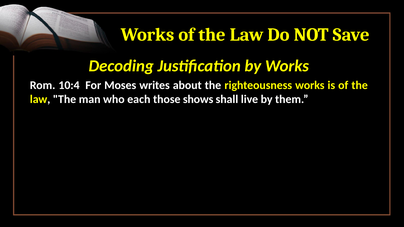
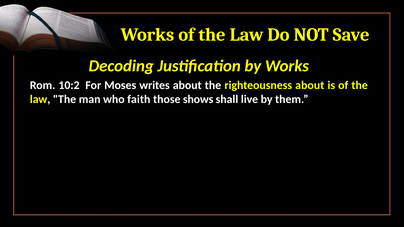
10:4: 10:4 -> 10:2
righteousness works: works -> about
each: each -> faith
